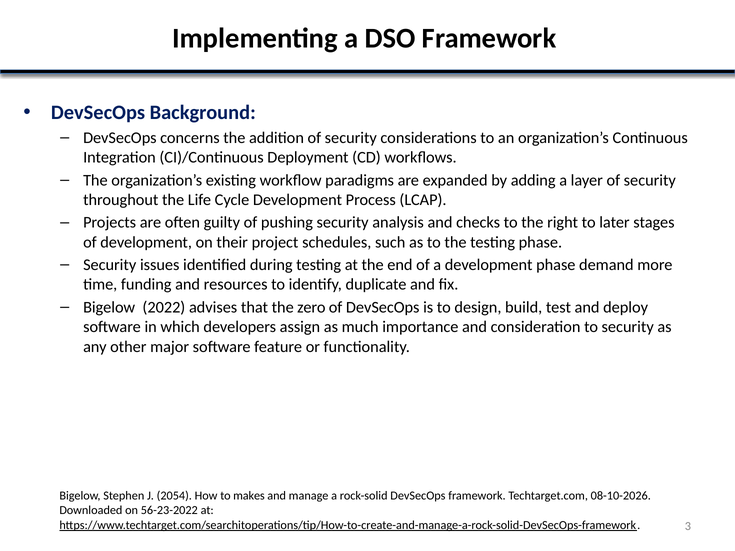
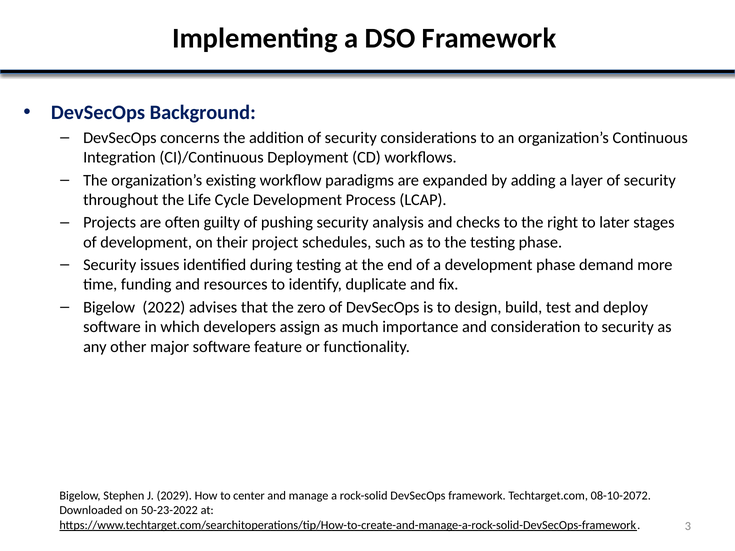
2054: 2054 -> 2029
makes: makes -> center
08-10-2026: 08-10-2026 -> 08-10-2072
56-23-2022: 56-23-2022 -> 50-23-2022
